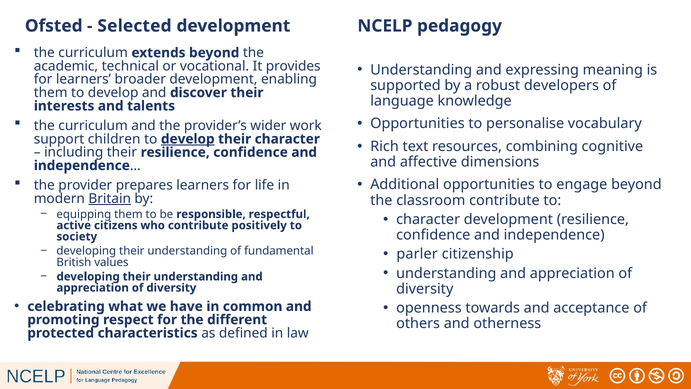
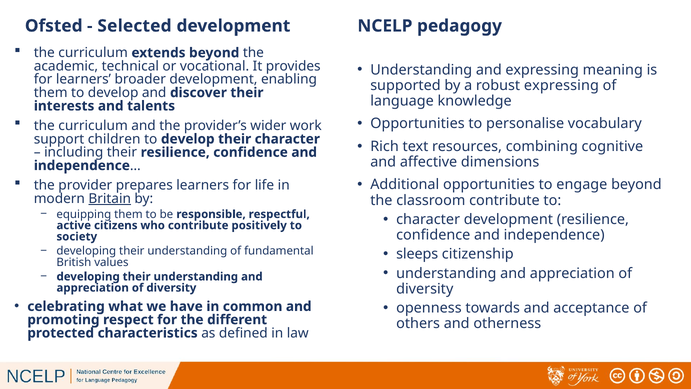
robust developers: developers -> expressing
develop at (188, 139) underline: present -> none
parler: parler -> sleeps
